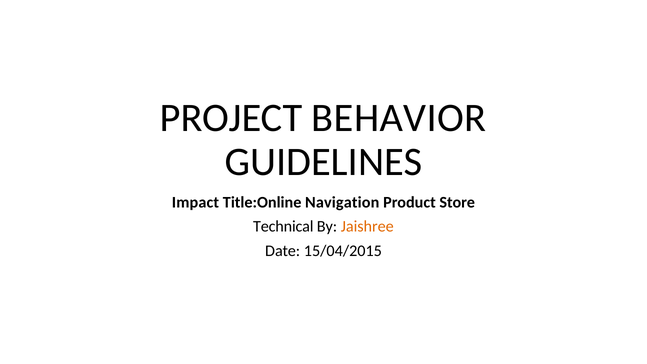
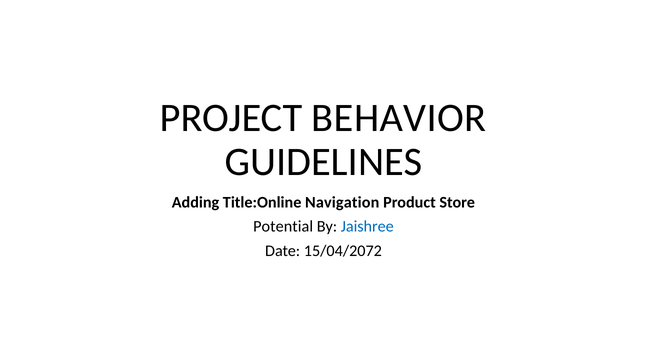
Impact: Impact -> Adding
Technical: Technical -> Potential
Jaishree colour: orange -> blue
15/04/2015: 15/04/2015 -> 15/04/2072
